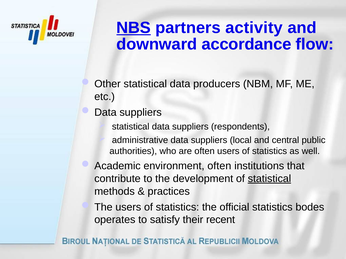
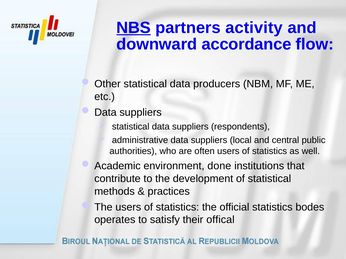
environment often: often -> done
statistical at (269, 179) underline: present -> none
recent: recent -> offical
